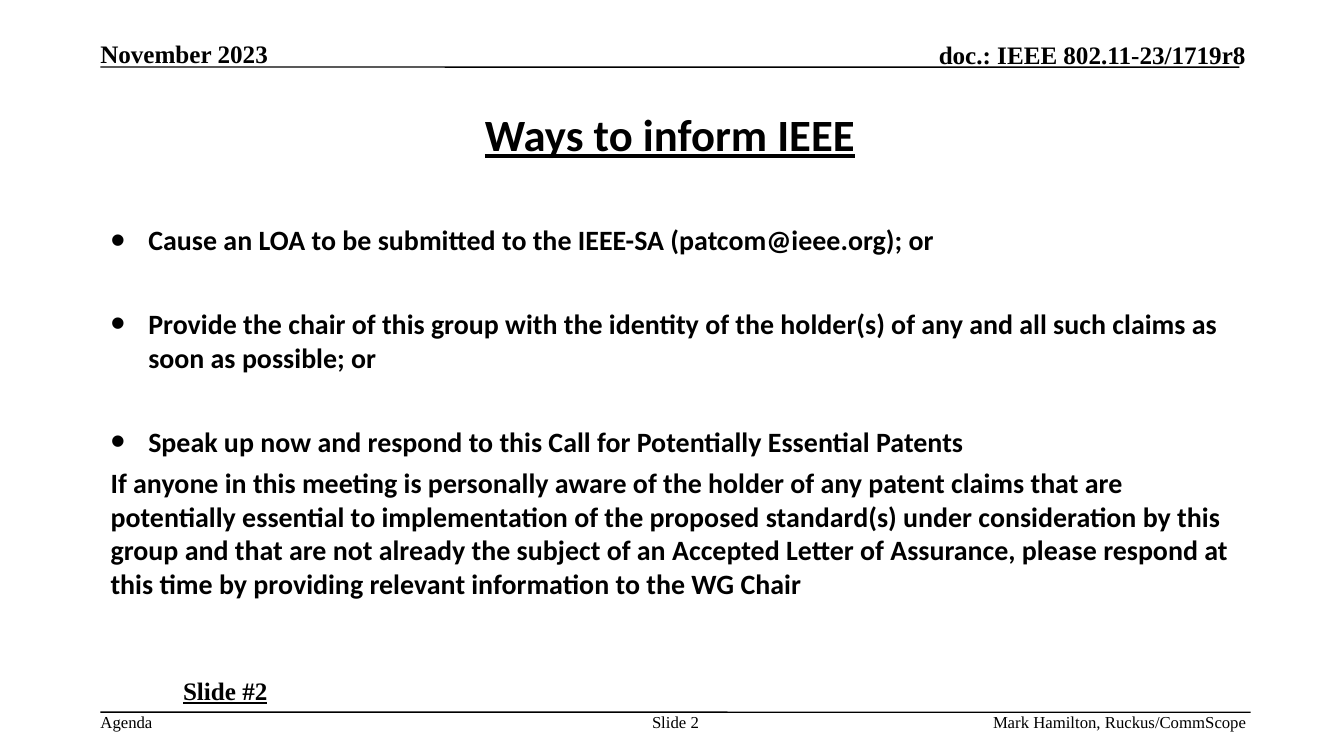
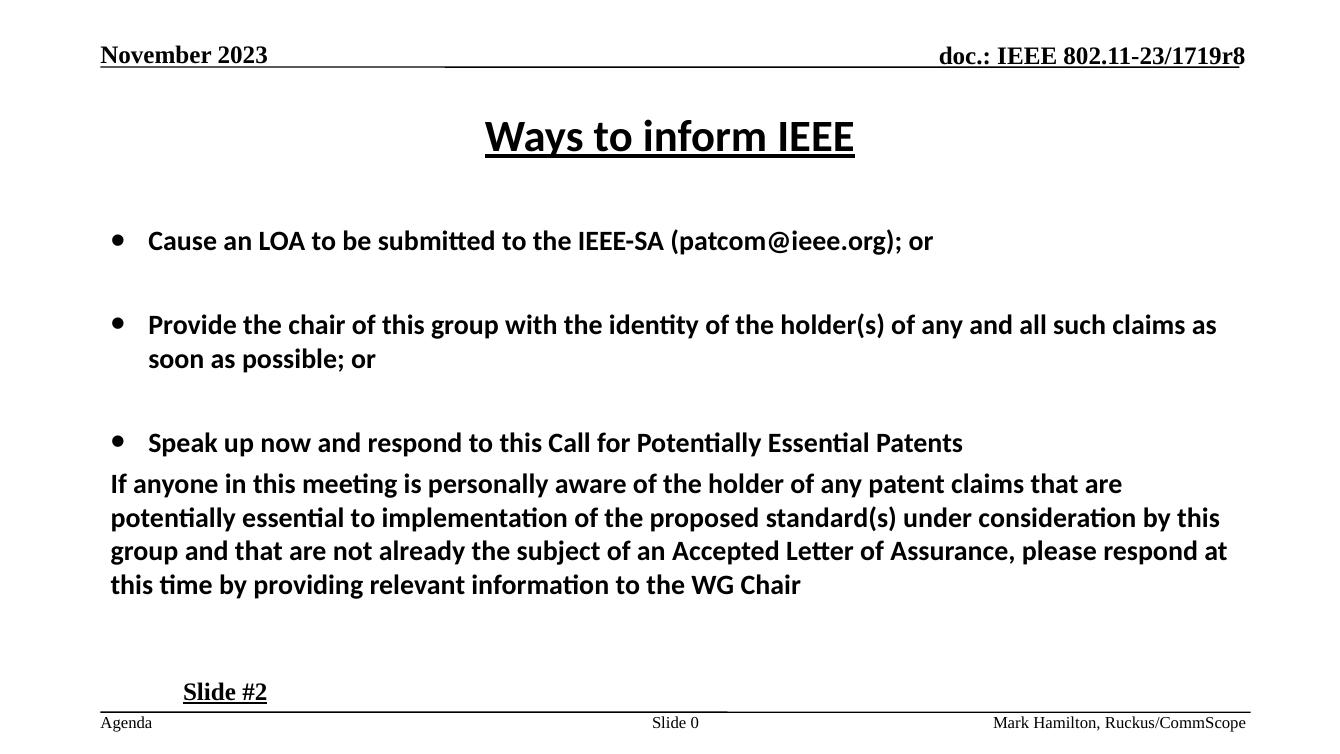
2: 2 -> 0
